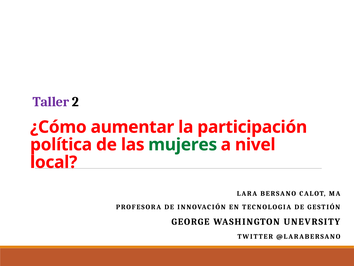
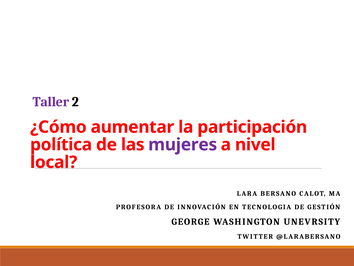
mujeres colour: green -> purple
